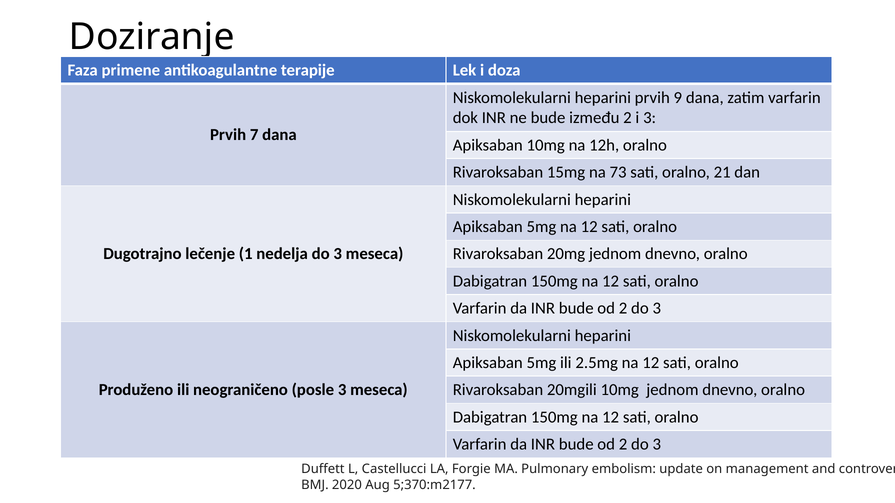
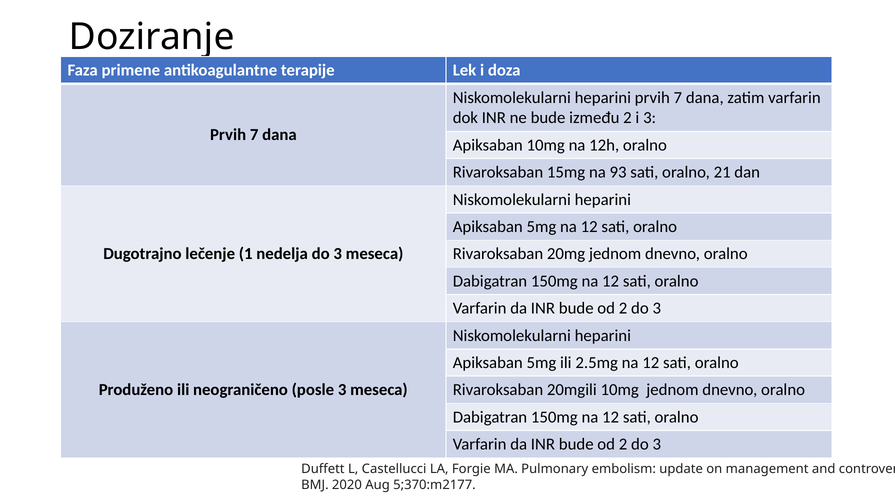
heparini prvih 9: 9 -> 7
73: 73 -> 93
